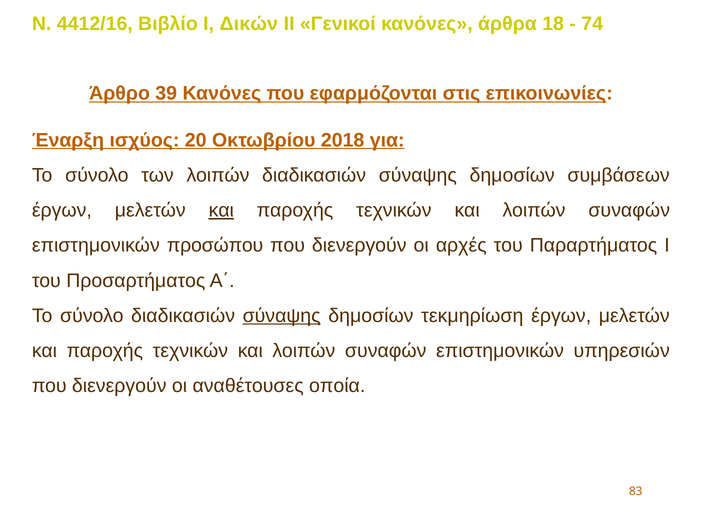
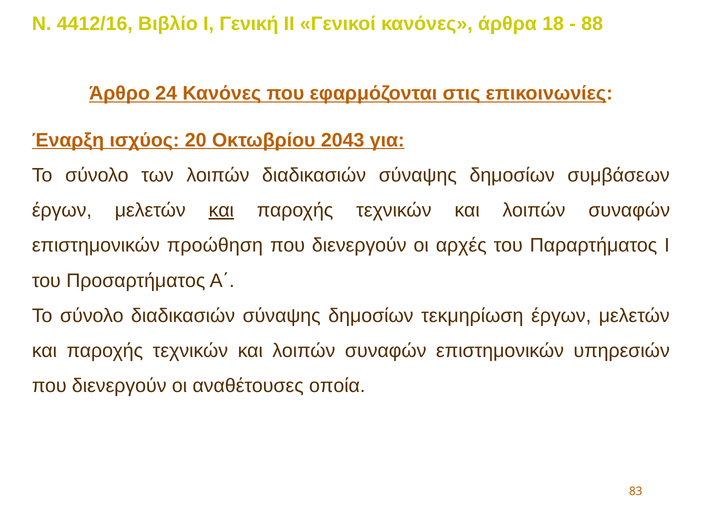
Δικών: Δικών -> Γενική
74: 74 -> 88
39: 39 -> 24
2018: 2018 -> 2043
προσώπου: προσώπου -> προώθηση
σύναψης at (282, 315) underline: present -> none
